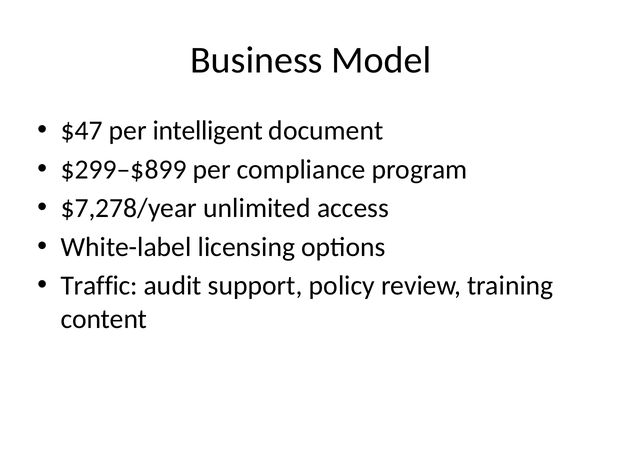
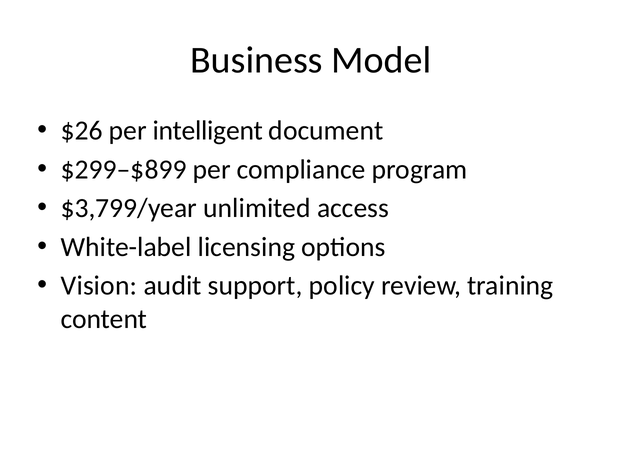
$47: $47 -> $26
$7,278/year: $7,278/year -> $3,799/year
Traffic: Traffic -> Vision
